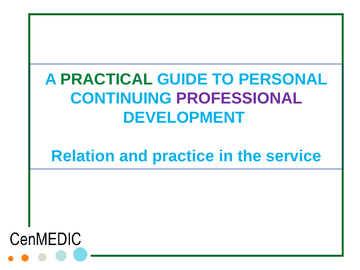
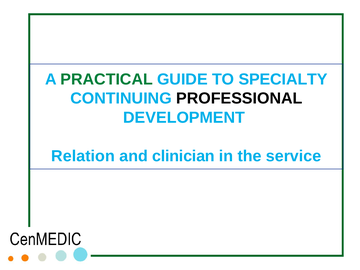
PERSONAL: PERSONAL -> SPECIALTY
PROFESSIONAL colour: purple -> black
practice: practice -> clinician
